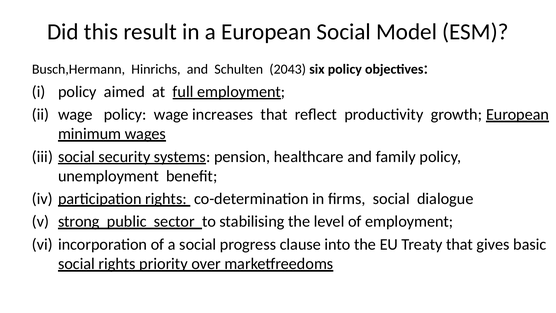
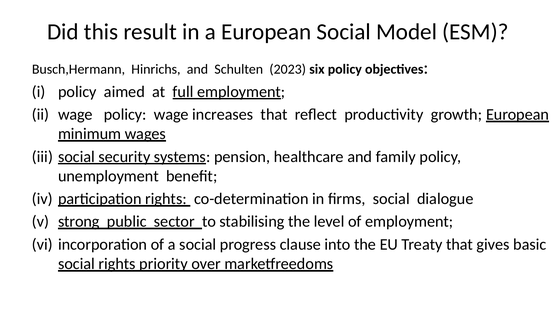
2043: 2043 -> 2023
